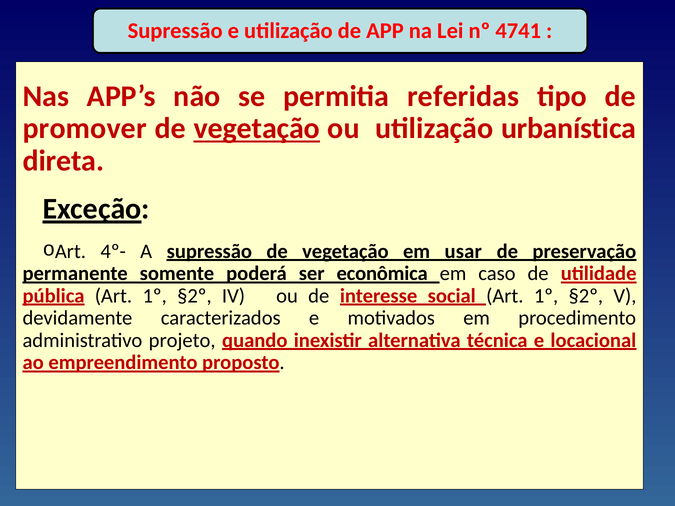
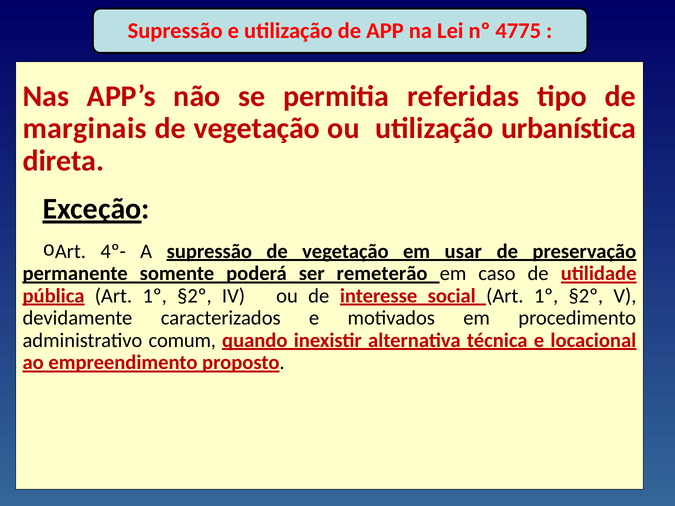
4741: 4741 -> 4775
promover: promover -> marginais
vegetação at (257, 129) underline: present -> none
econômica: econômica -> remeterão
projeto: projeto -> comum
